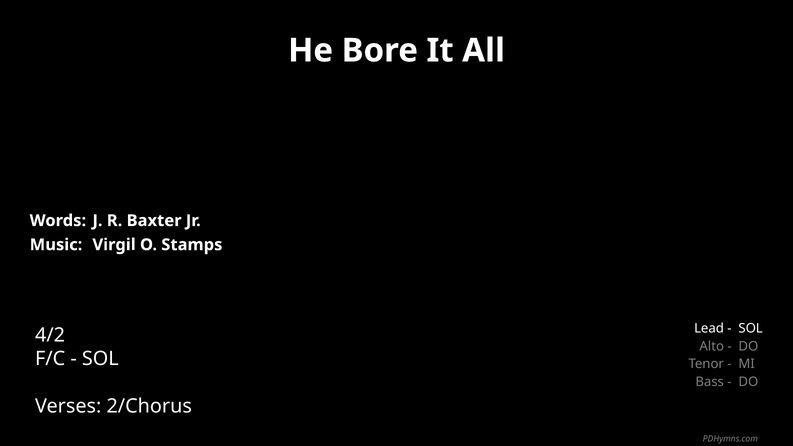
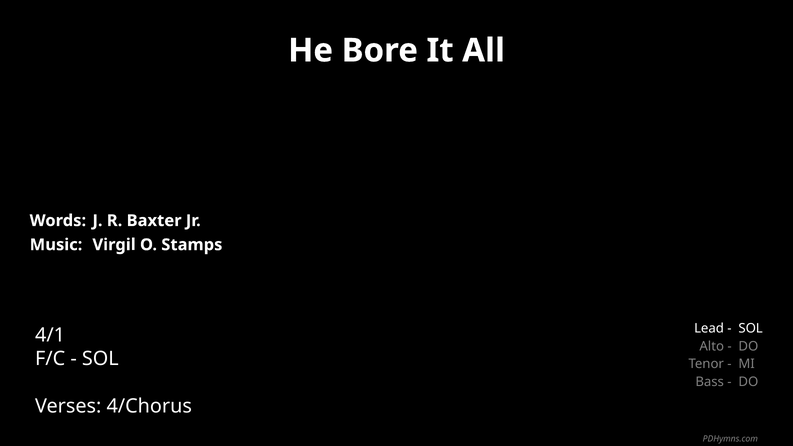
4/2: 4/2 -> 4/1
2/Chorus: 2/Chorus -> 4/Chorus
